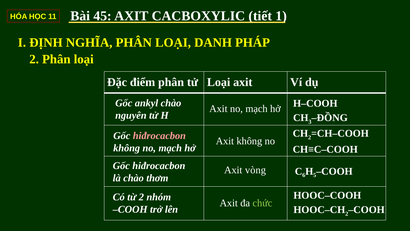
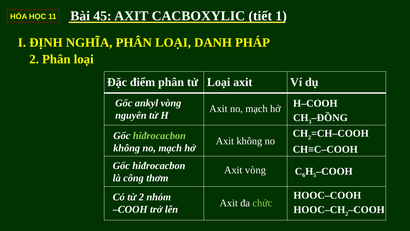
ankyl chào: chào -> vòng
hiđrocacbon at (159, 135) colour: pink -> light green
là chào: chào -> công
